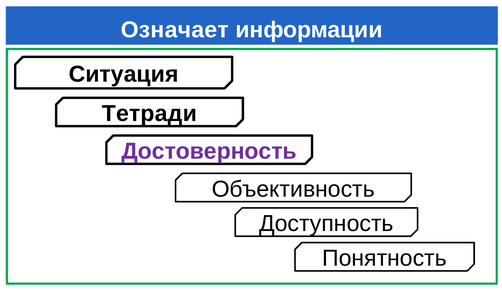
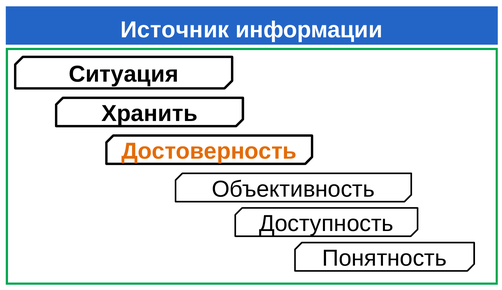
Означает: Означает -> Источник
Тетради: Тетради -> Хранить
Достоверность colour: purple -> orange
